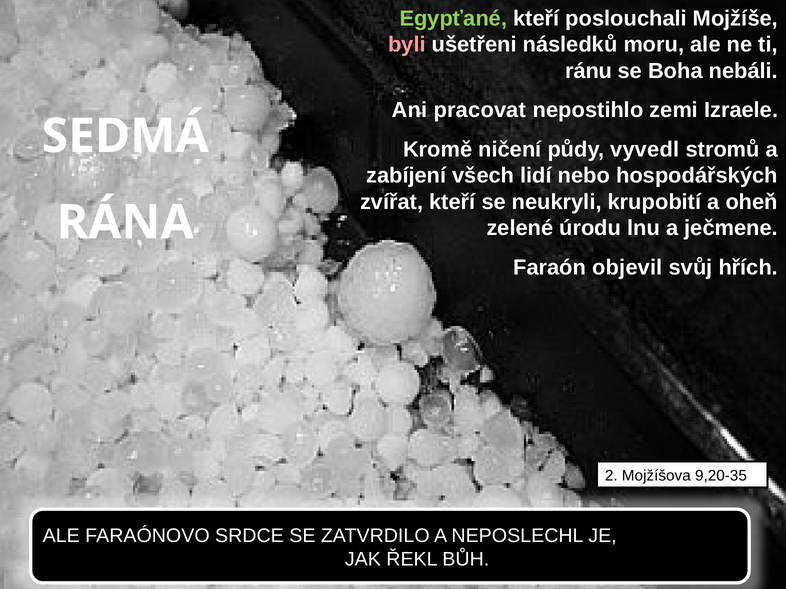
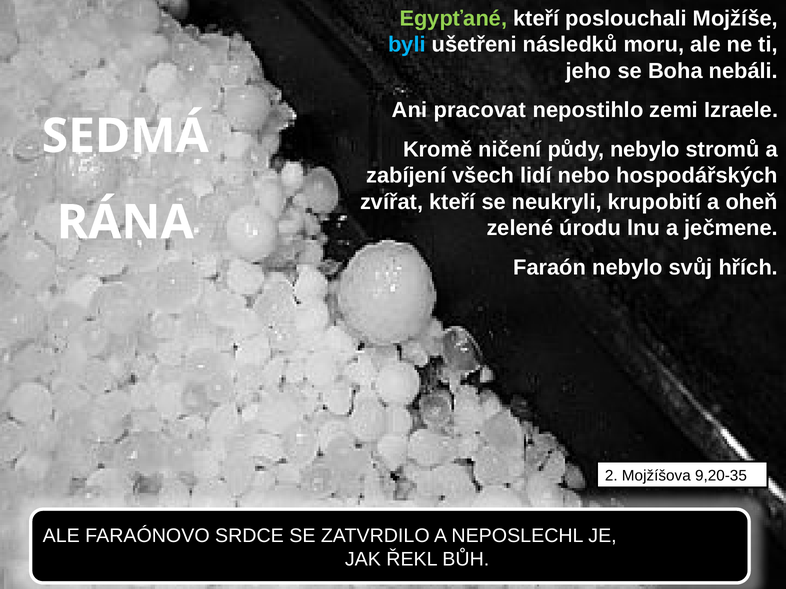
byli colour: pink -> light blue
ránu: ránu -> jeho
půdy vyvedl: vyvedl -> nebylo
Faraón objevil: objevil -> nebylo
